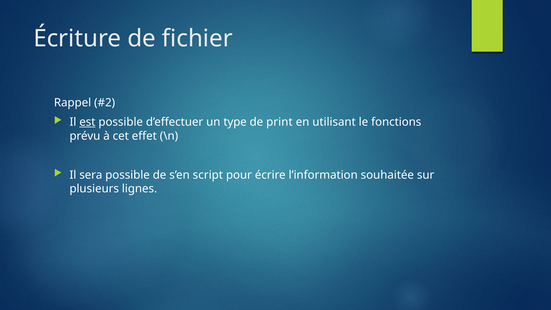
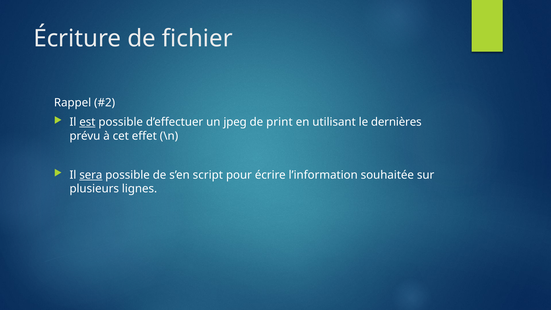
type: type -> jpeg
fonctions: fonctions -> dernières
sera underline: none -> present
